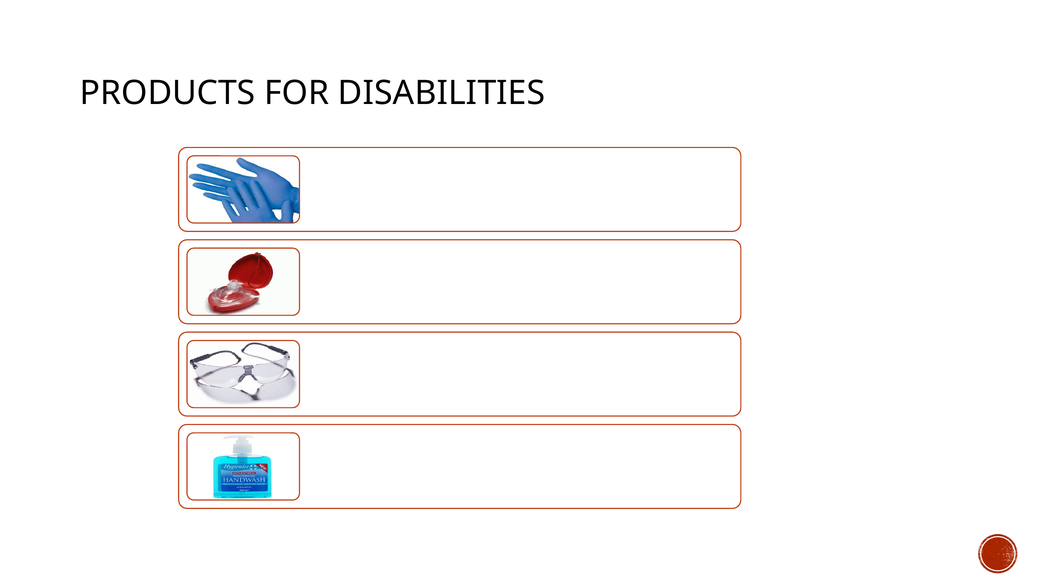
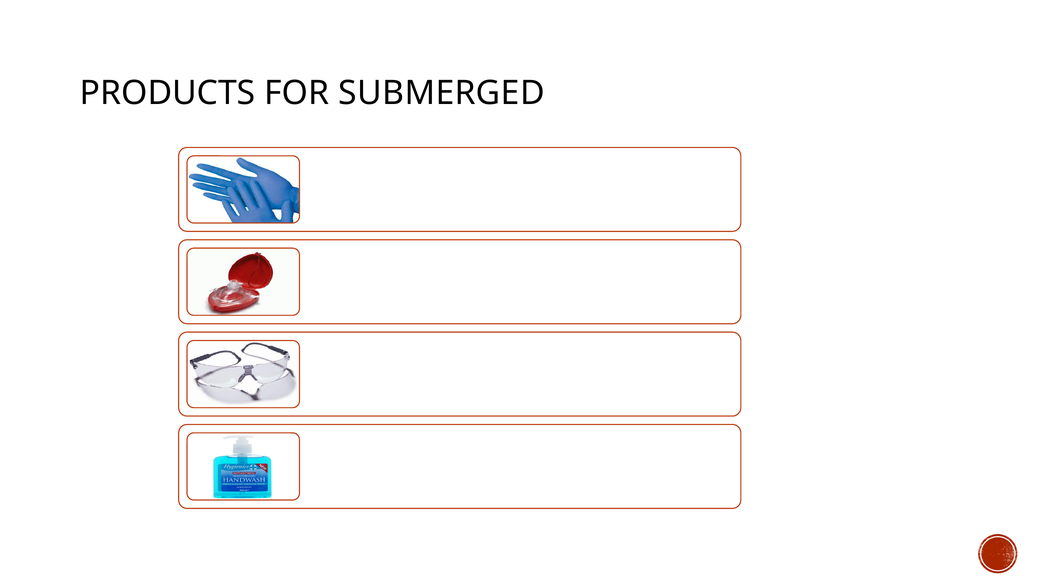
DISABILITIES: DISABILITIES -> SUBMERGED
